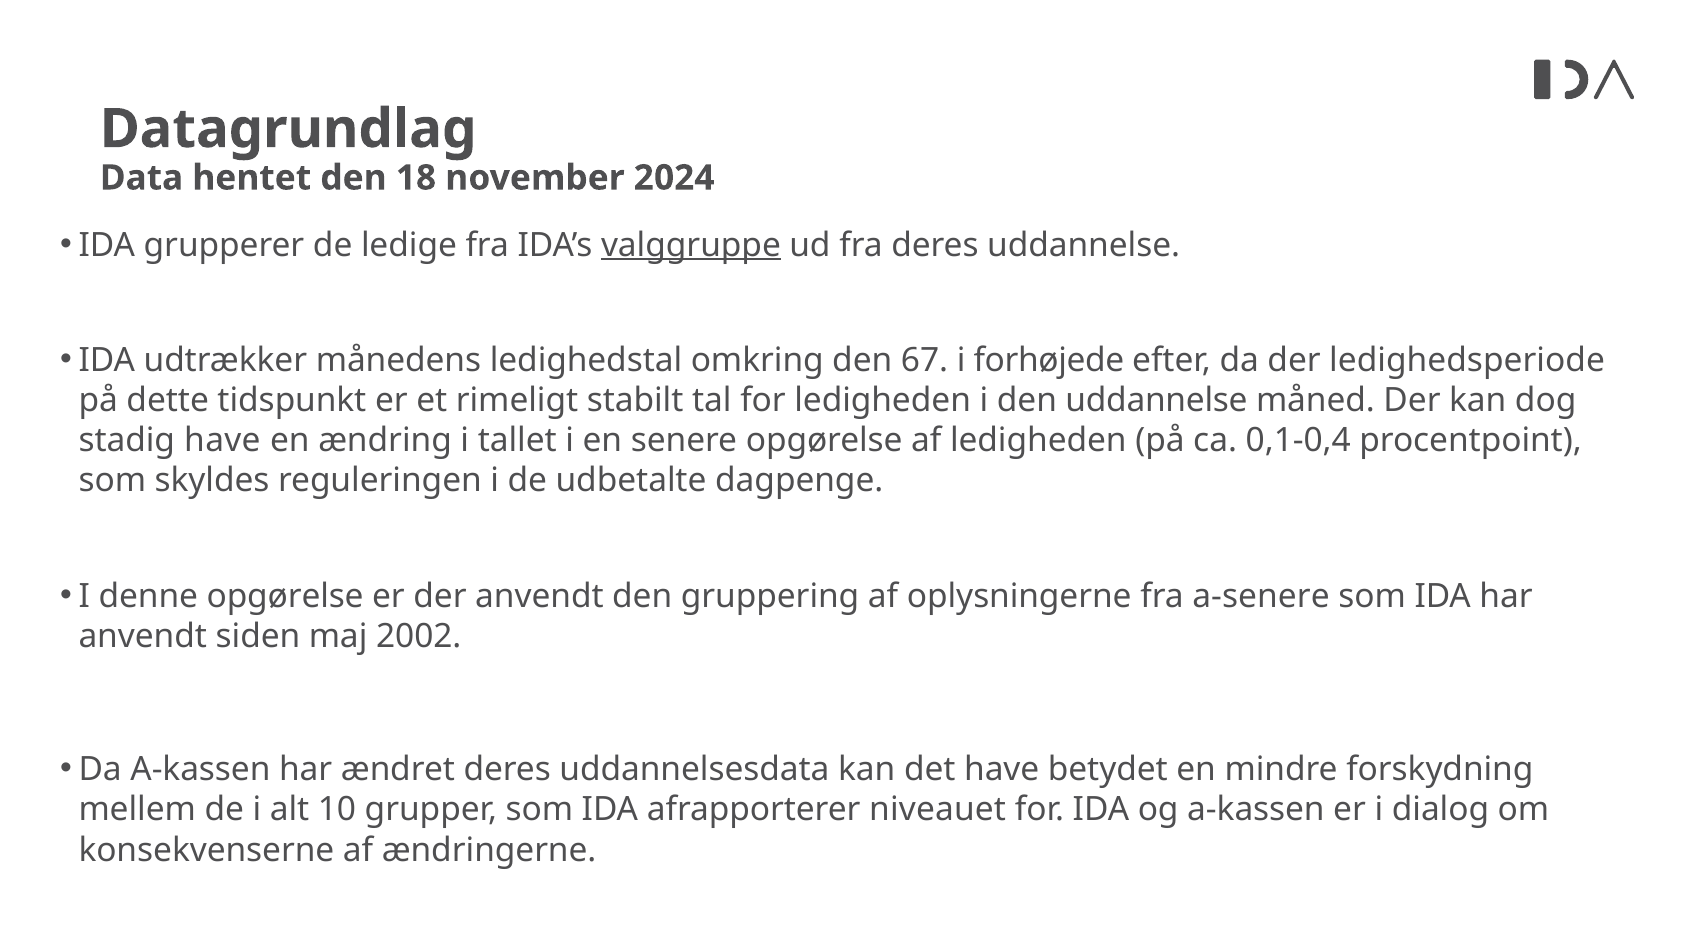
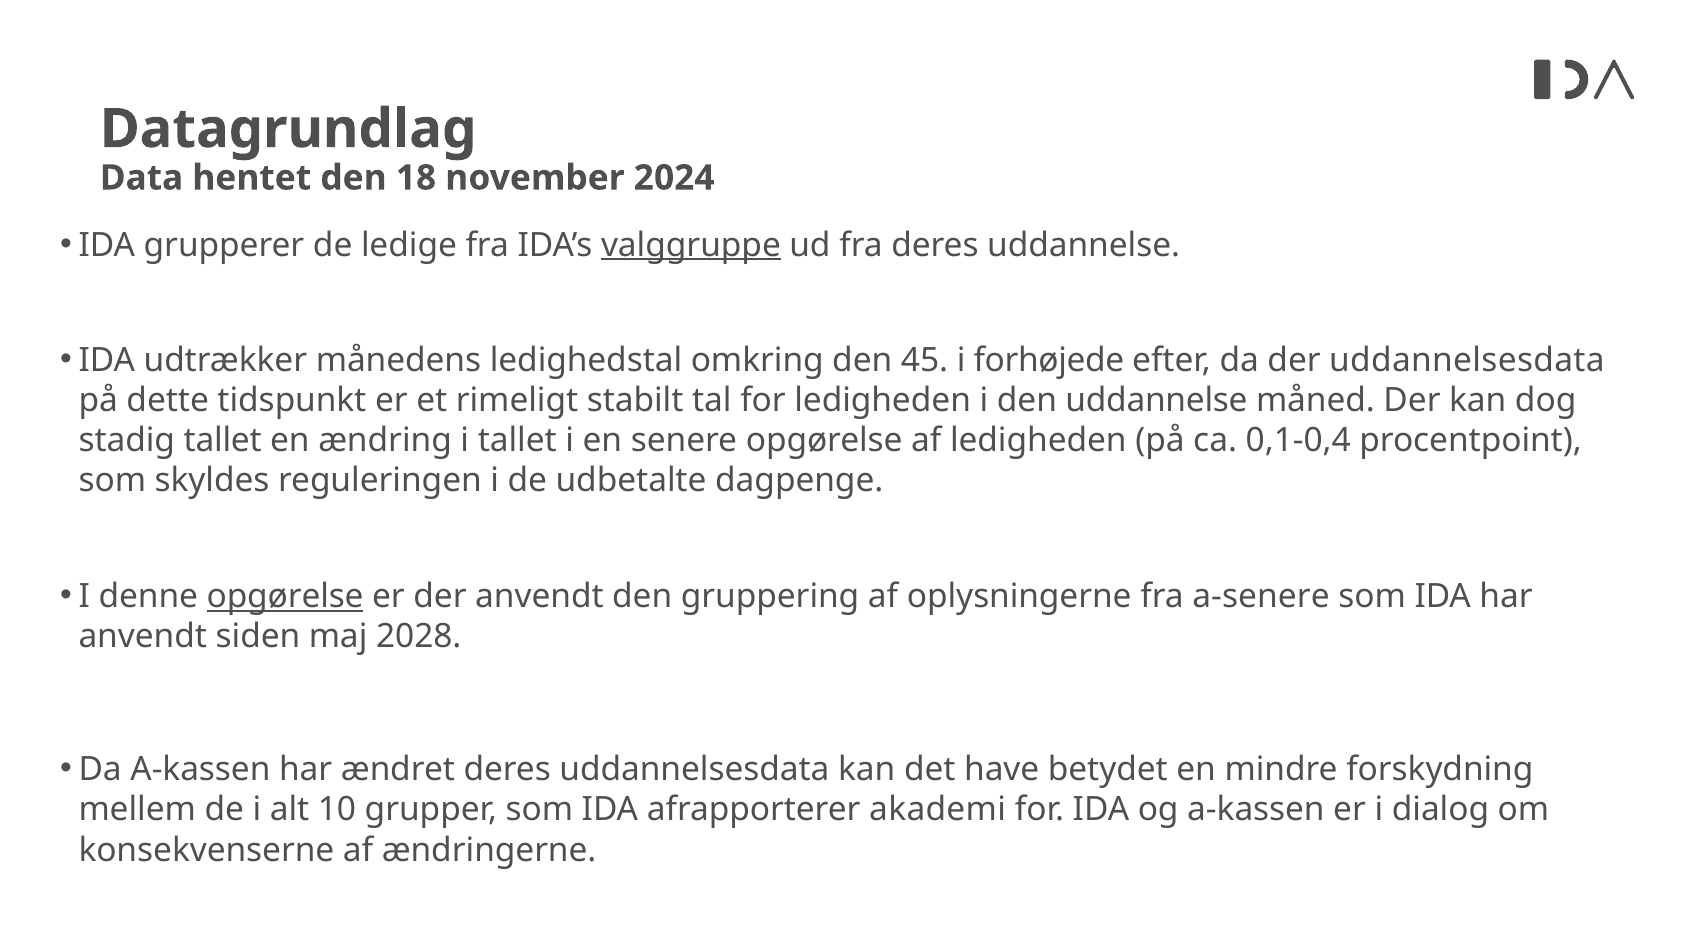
67: 67 -> 45
der ledighedsperiode: ledighedsperiode -> uddannelsesdata
stadig have: have -> tallet
opgørelse at (285, 596) underline: none -> present
2002: 2002 -> 2028
niveauet: niveauet -> akademi
